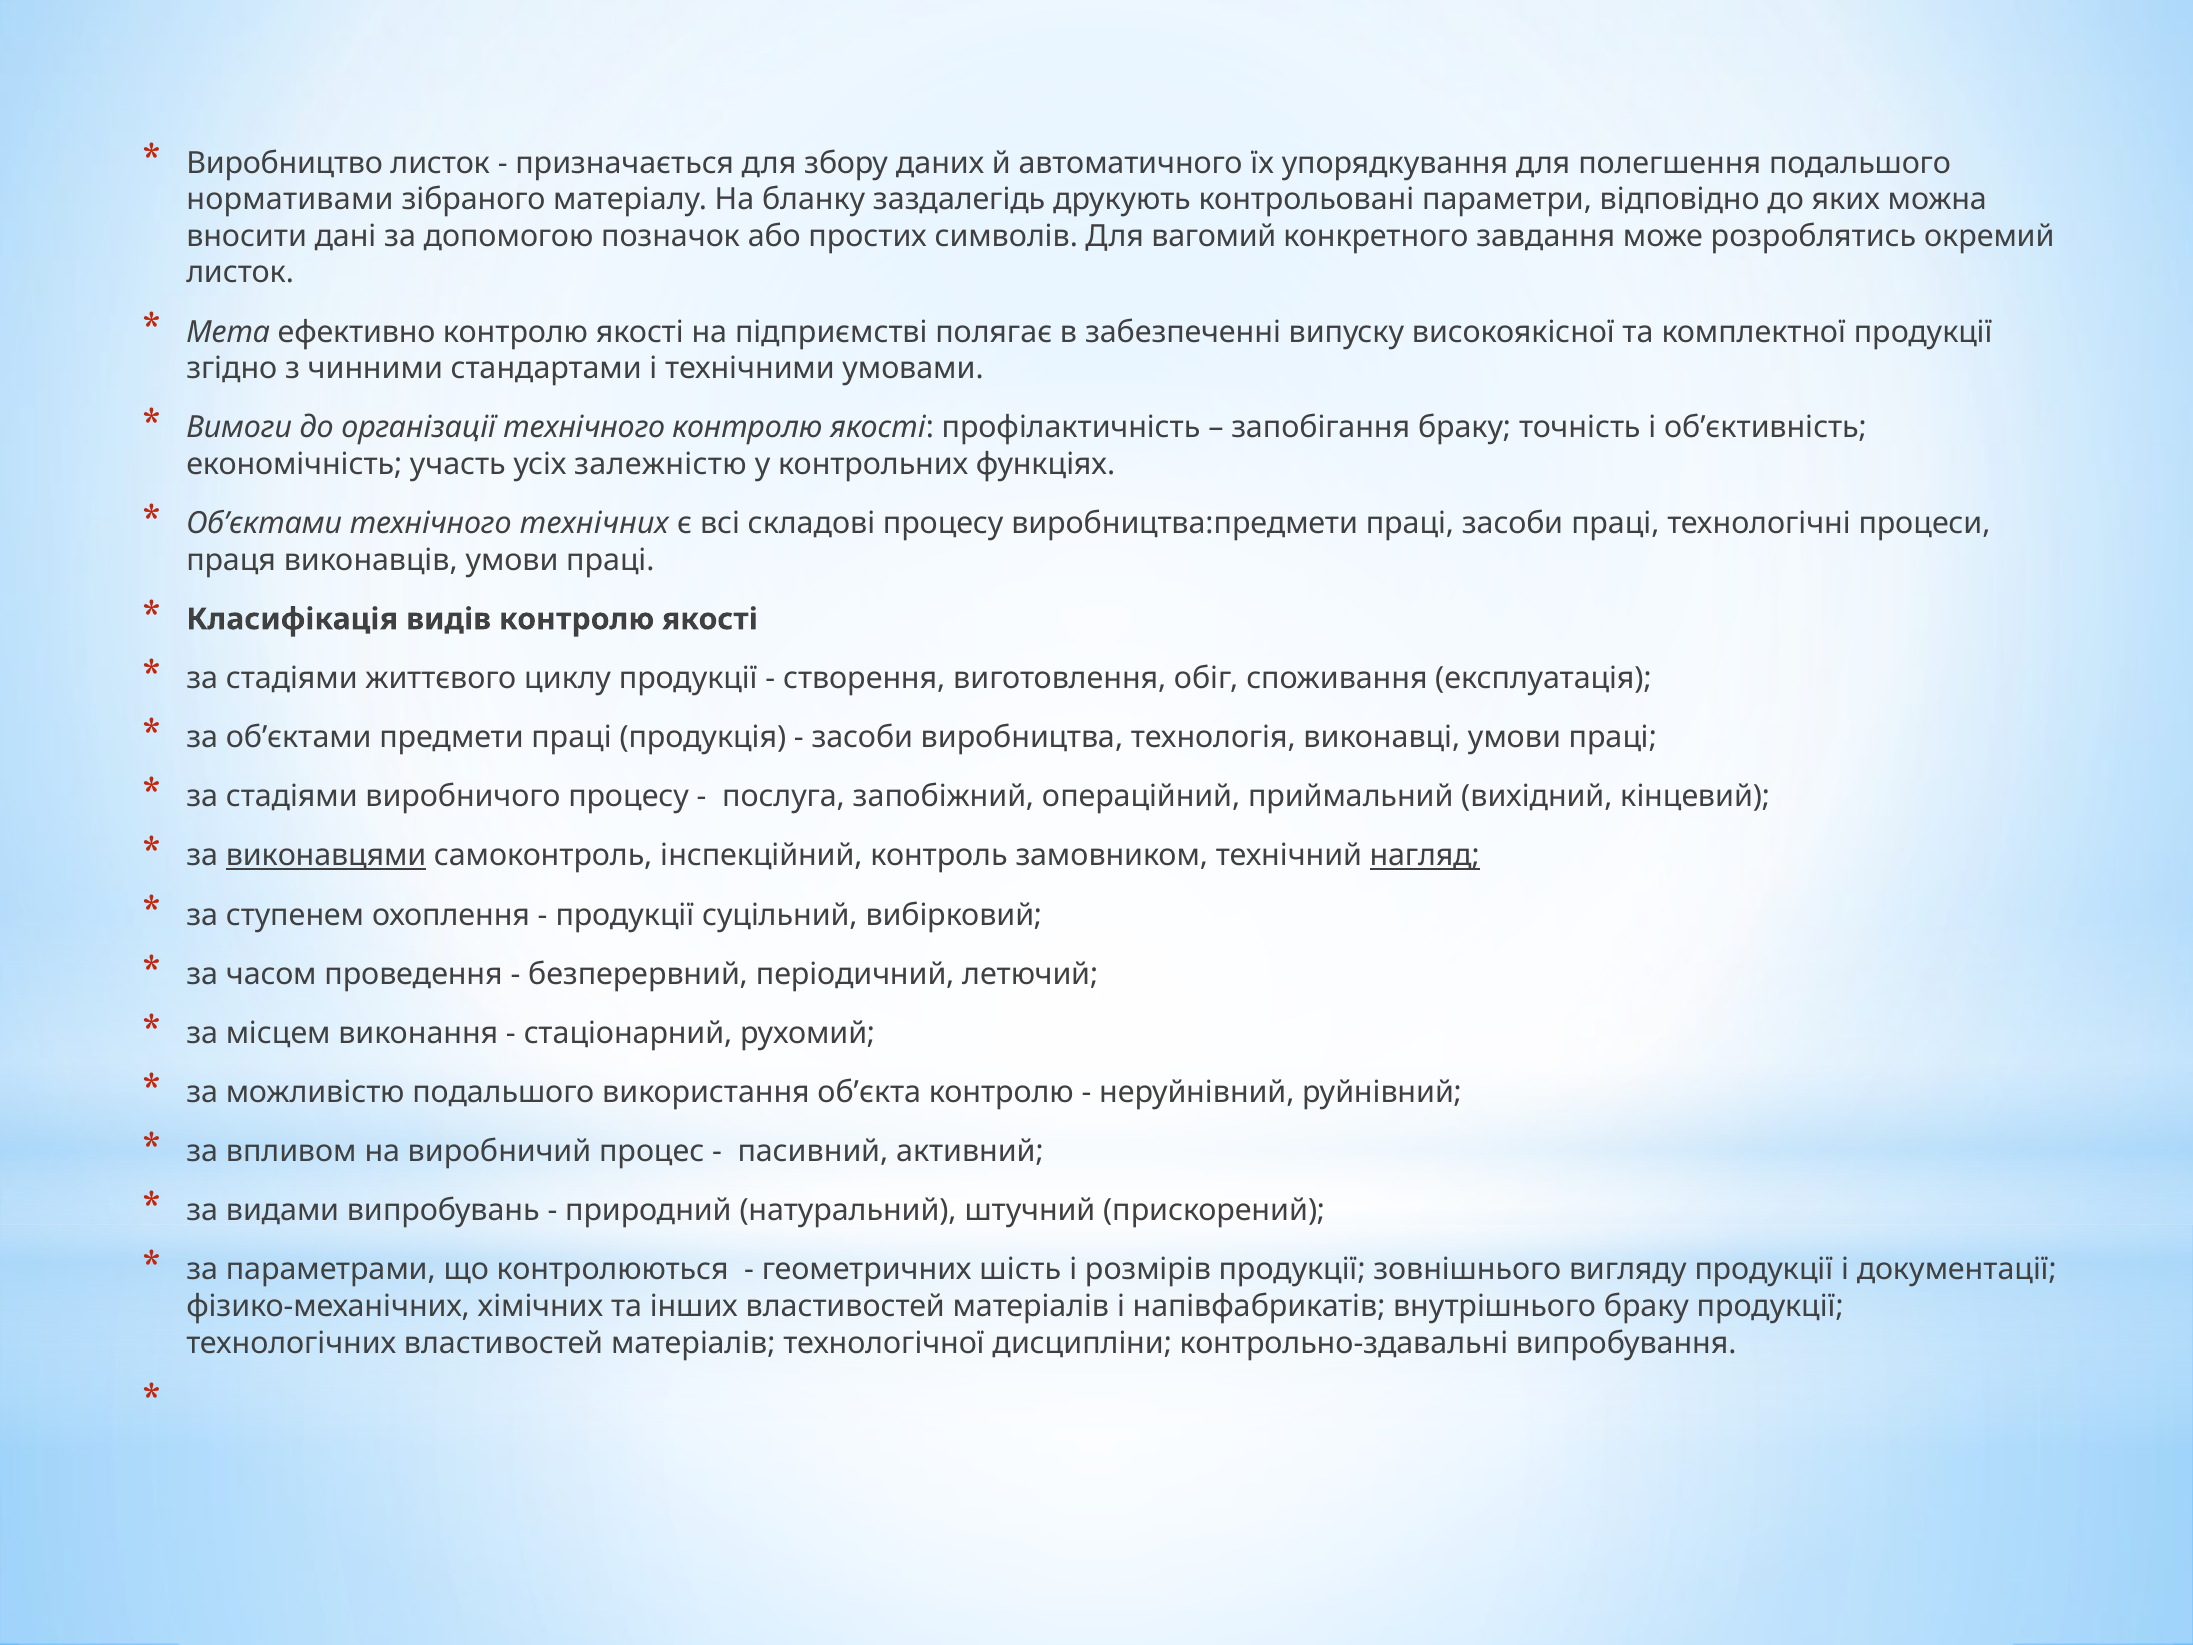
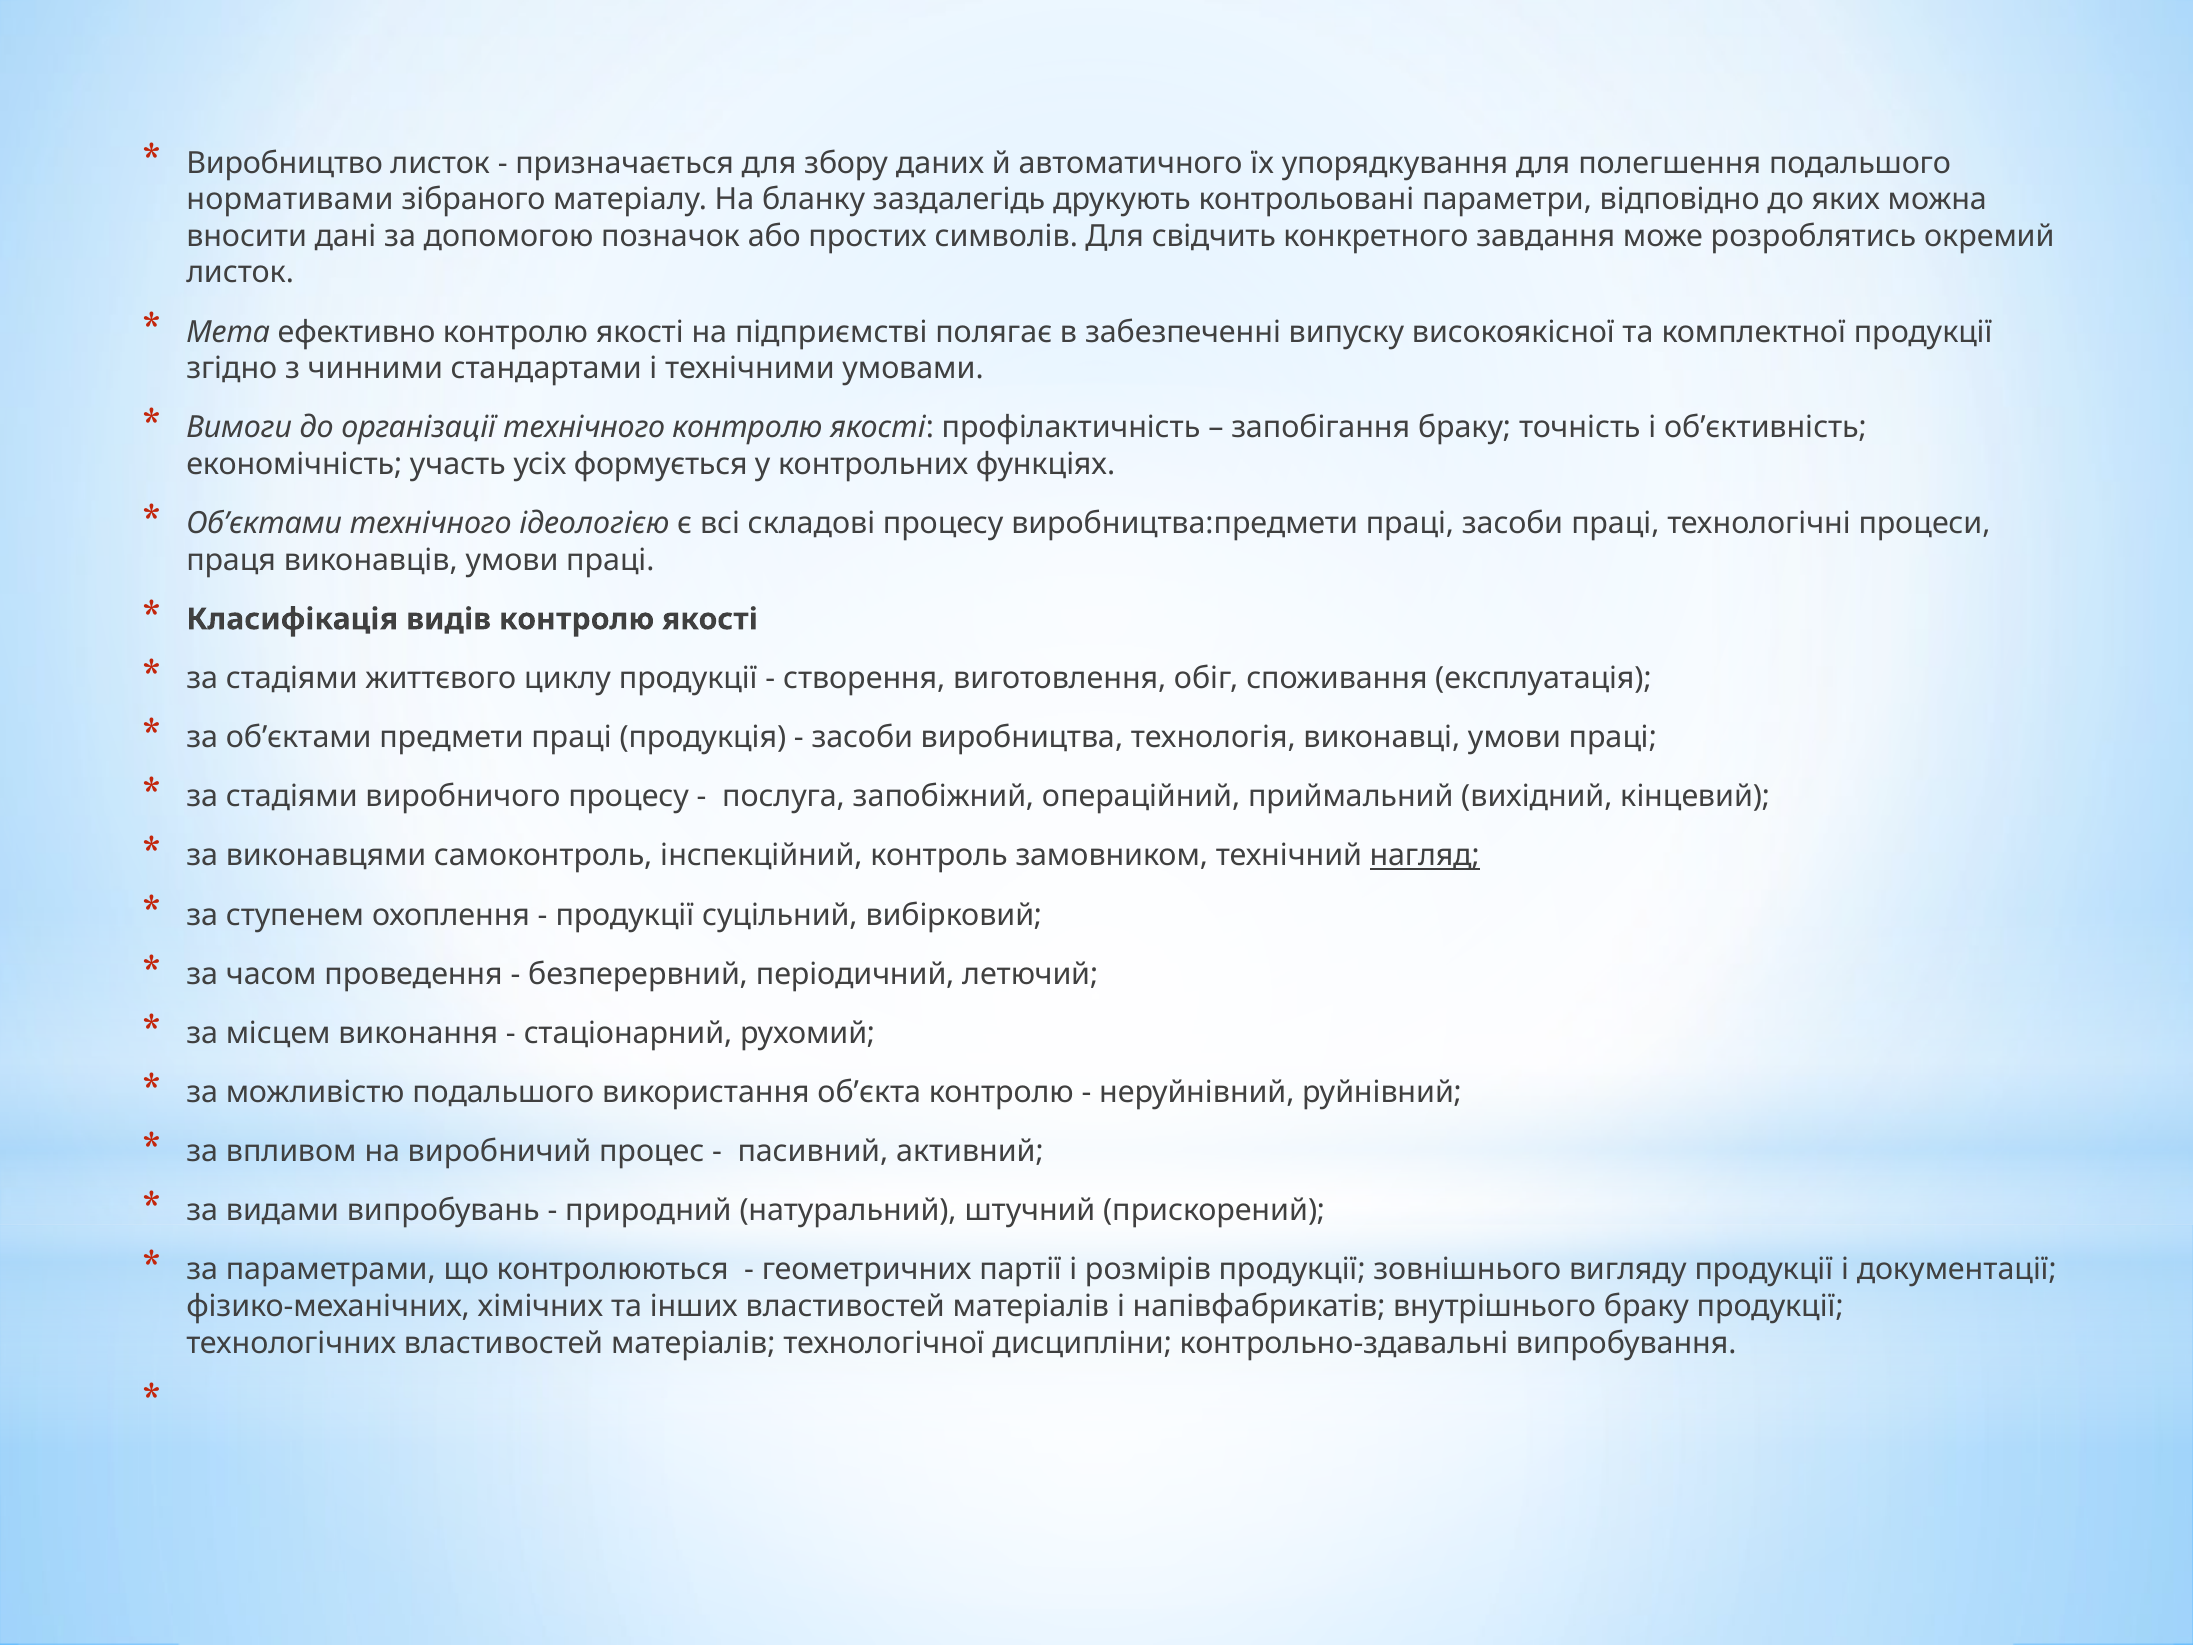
вагомий: вагомий -> свідчить
залежністю: залежністю -> формується
технічних: технічних -> ідеологією
виконавцями underline: present -> none
шість: шість -> партії
